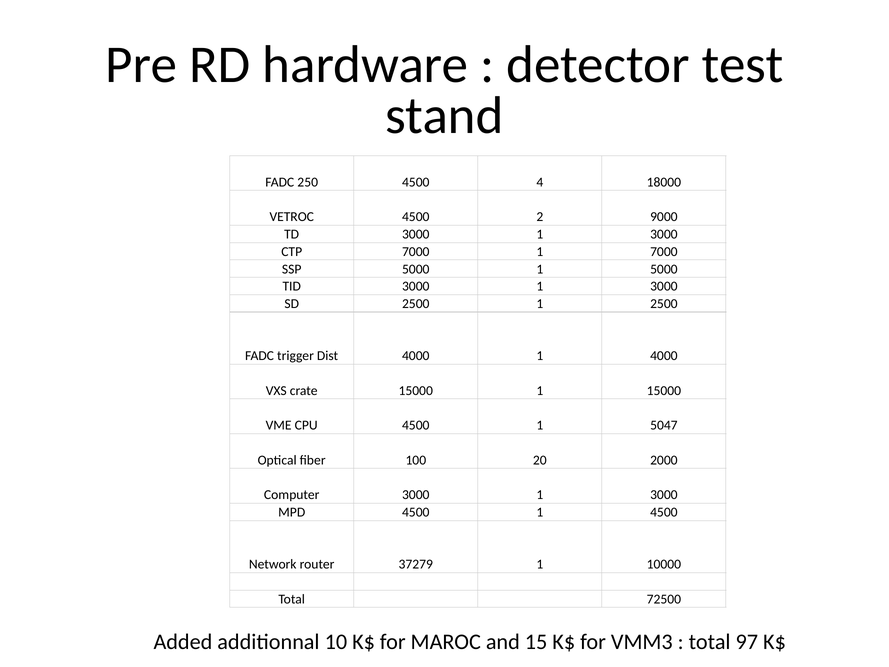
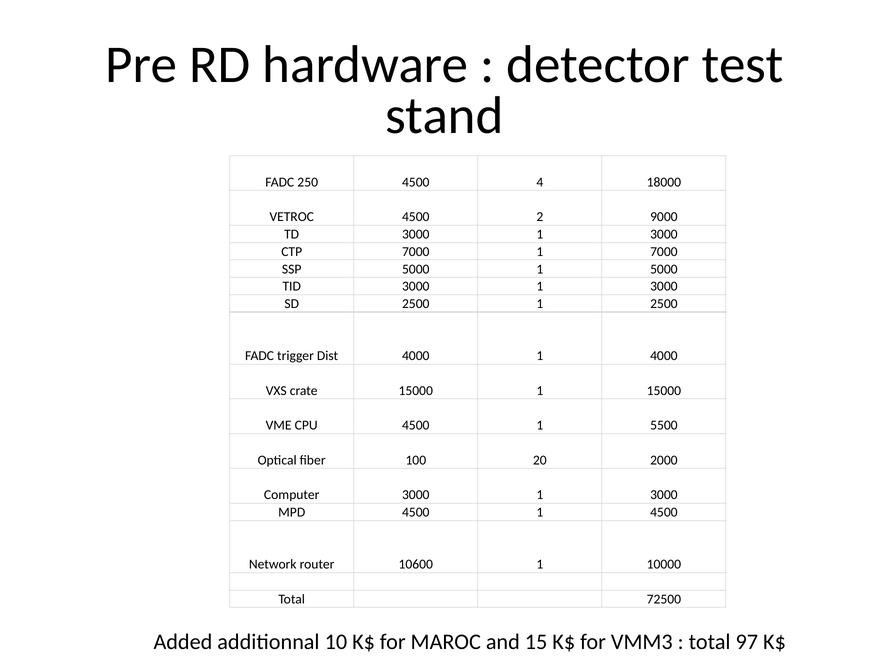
5047: 5047 -> 5500
37279: 37279 -> 10600
